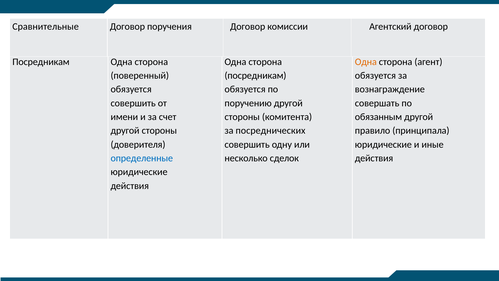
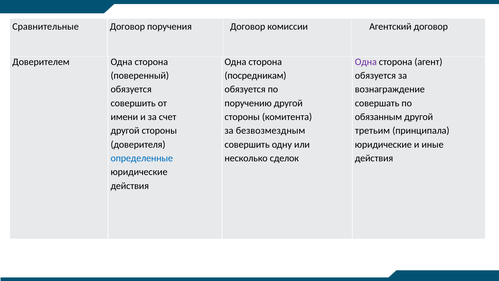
Посредникам at (41, 62): Посредникам -> Доверителем
Одна at (366, 62) colour: orange -> purple
посреднических: посреднических -> безвозмездным
правило: правило -> третьим
